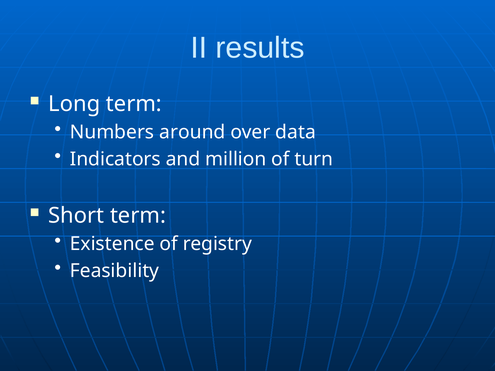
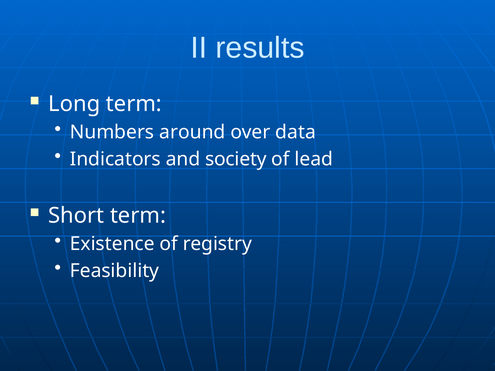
million: million -> society
turn: turn -> lead
